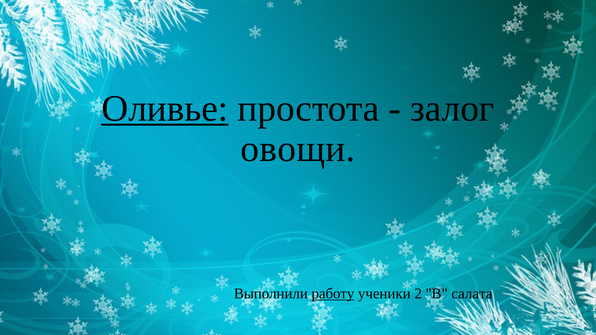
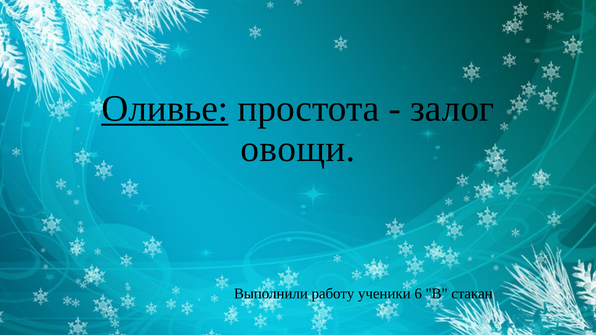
работу underline: present -> none
2: 2 -> 6
салата: салата -> стакан
